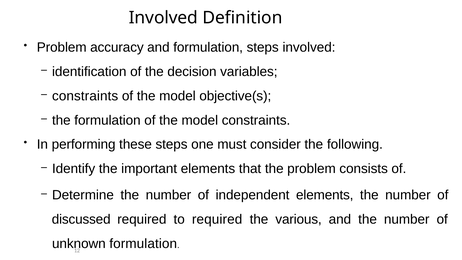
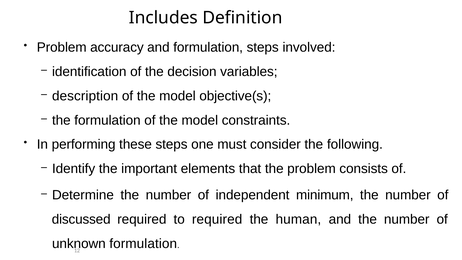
Involved at (163, 18): Involved -> Includes
constraints at (85, 96): constraints -> description
independent elements: elements -> minimum
various: various -> human
